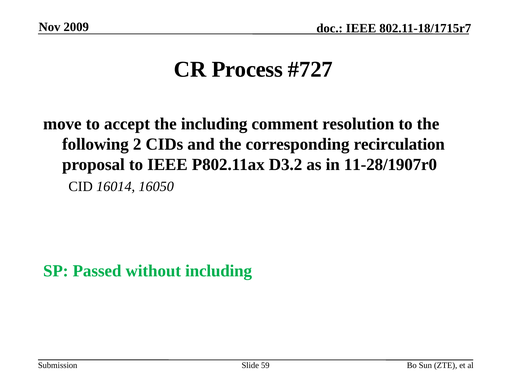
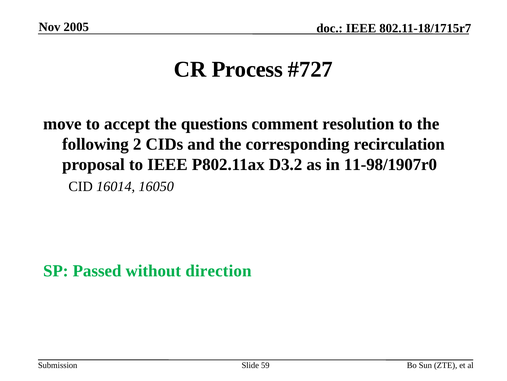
2009: 2009 -> 2005
the including: including -> questions
11-28/1907r0: 11-28/1907r0 -> 11-98/1907r0
without including: including -> direction
